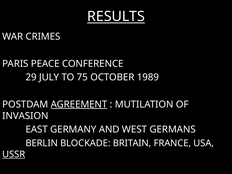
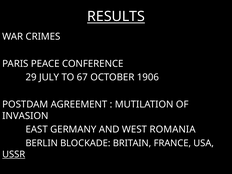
75: 75 -> 67
1989: 1989 -> 1906
AGREEMENT underline: present -> none
GERMANS: GERMANS -> ROMANIA
